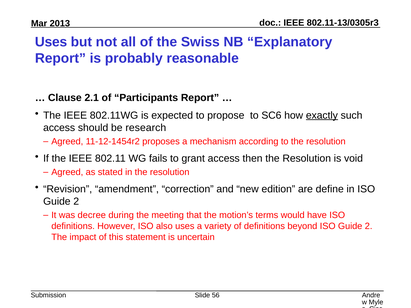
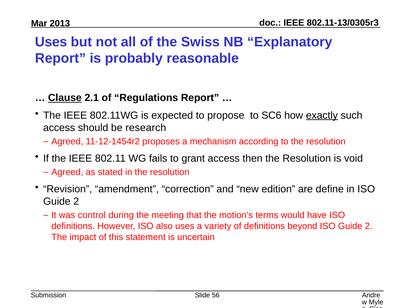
Clause underline: none -> present
Participants: Participants -> Regulations
decree: decree -> control
